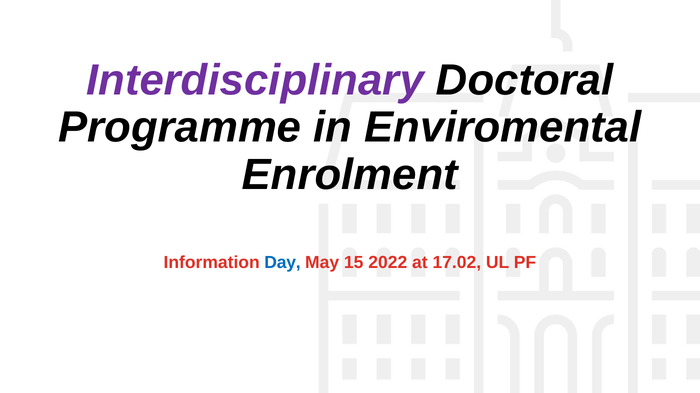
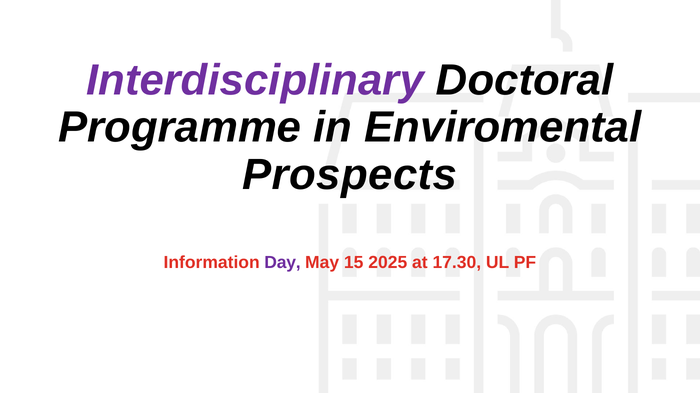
Enrolment: Enrolment -> Prospects
Day colour: blue -> purple
2022: 2022 -> 2025
17.02: 17.02 -> 17.30
